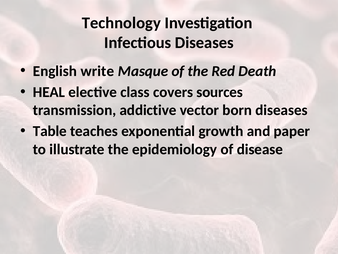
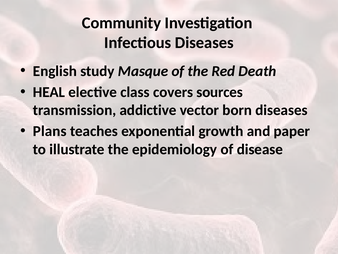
Technology: Technology -> Community
write: write -> study
Table: Table -> Plans
